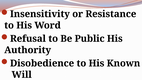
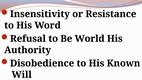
Public: Public -> World
